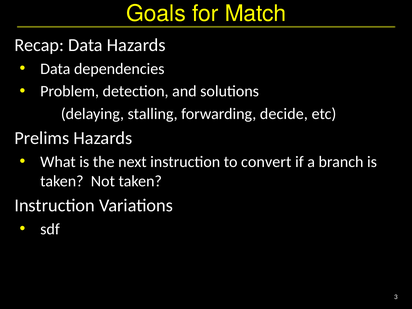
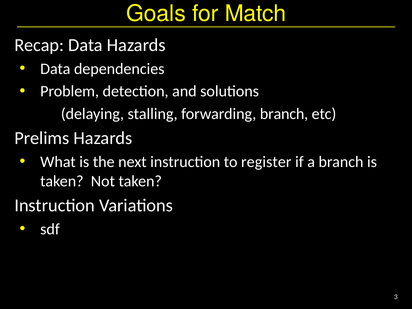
forwarding decide: decide -> branch
convert: convert -> register
